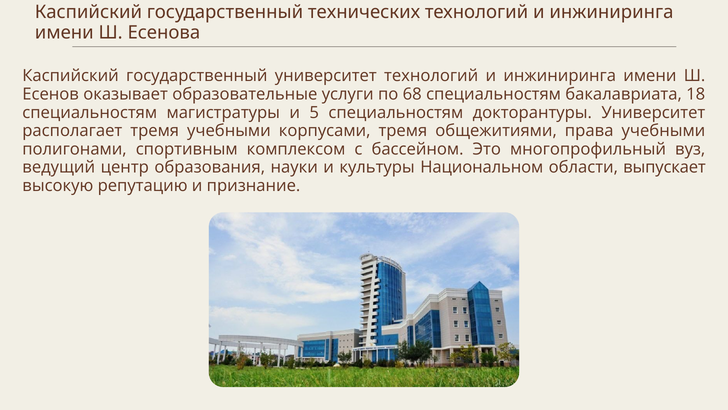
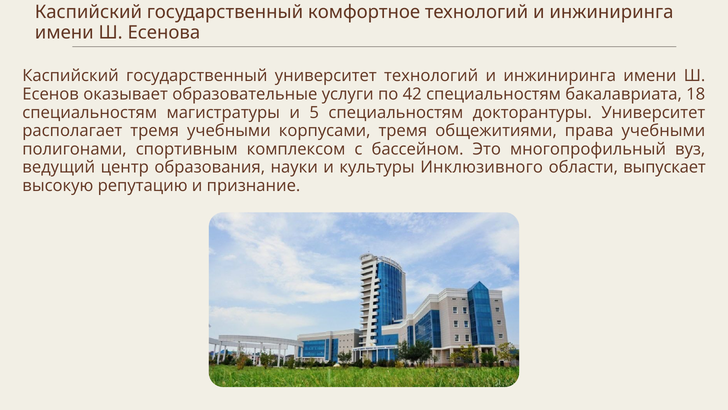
технических: технических -> комфортное
68: 68 -> 42
Национальном: Национальном -> Инклюзивного
